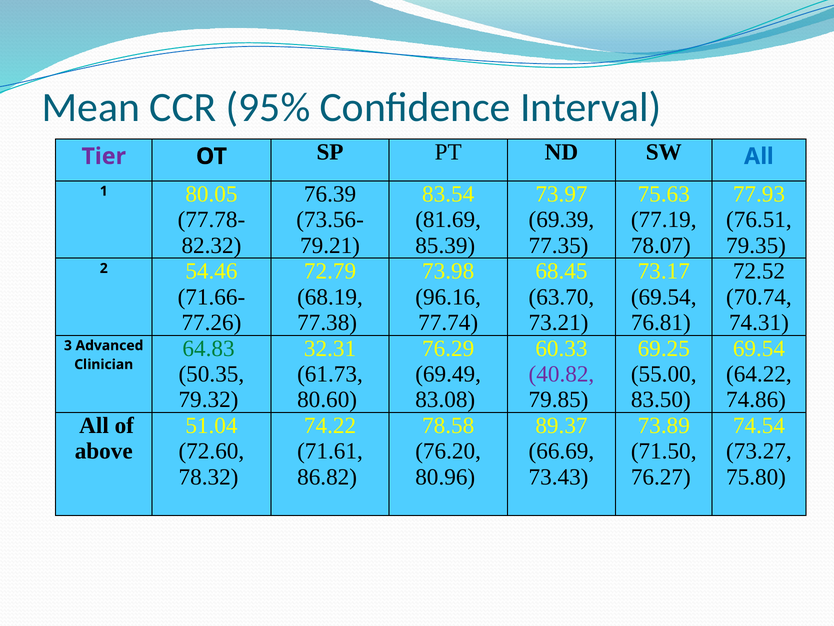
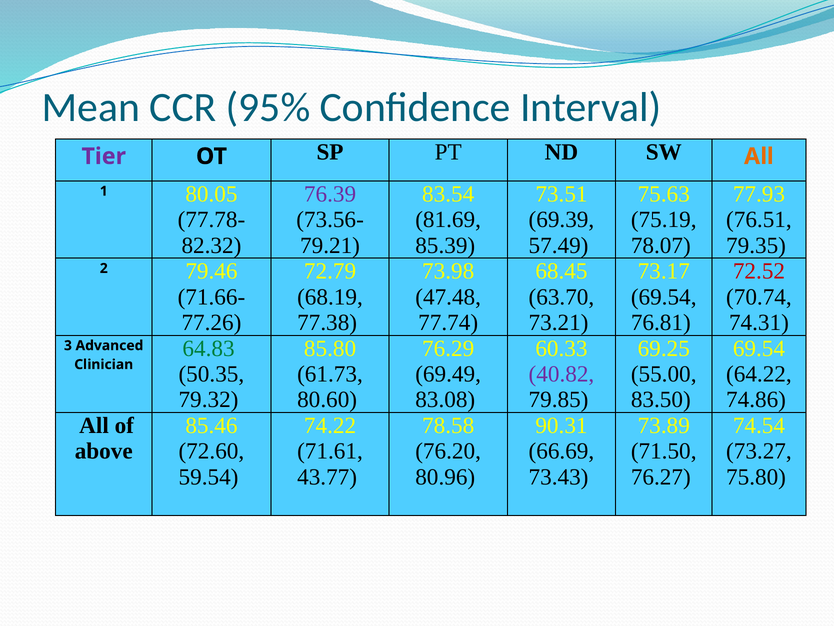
All at (759, 156) colour: blue -> orange
76.39 colour: black -> purple
73.97: 73.97 -> 73.51
77.19: 77.19 -> 75.19
77.35: 77.35 -> 57.49
72.52 colour: black -> red
54.46: 54.46 -> 79.46
96.16: 96.16 -> 47.48
32.31: 32.31 -> 85.80
51.04: 51.04 -> 85.46
89.37: 89.37 -> 90.31
78.32: 78.32 -> 59.54
86.82: 86.82 -> 43.77
